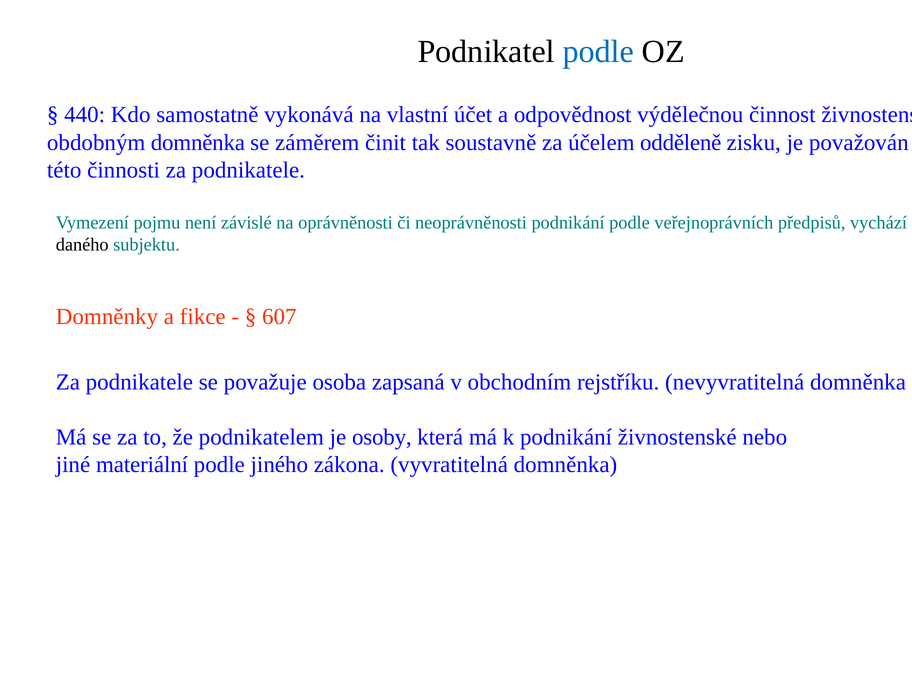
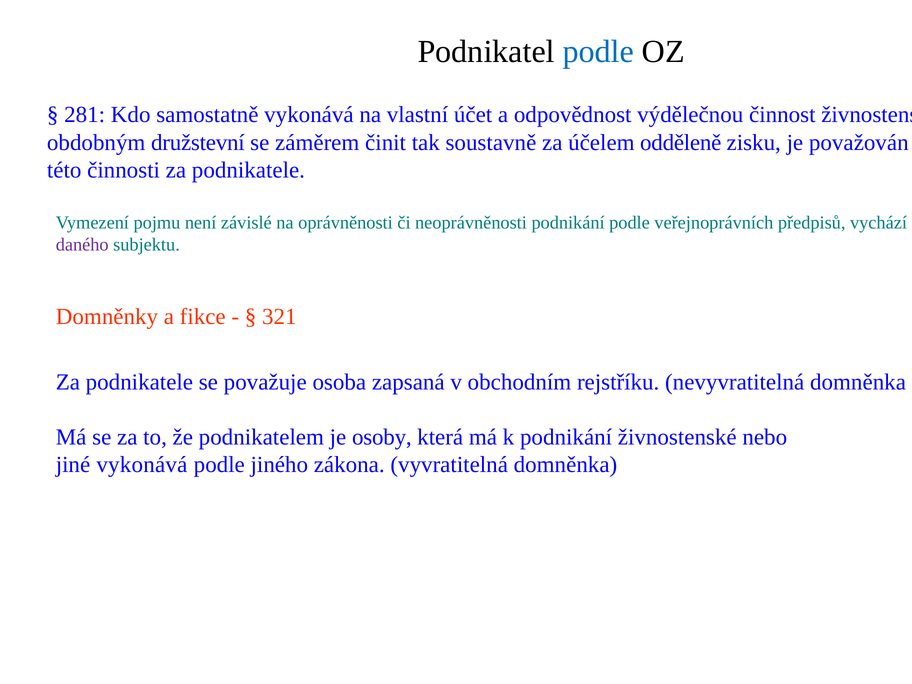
440: 440 -> 281
obdobným domněnka: domněnka -> družstevní
daného colour: black -> purple
607: 607 -> 321
jiné materiální: materiální -> vykonává
